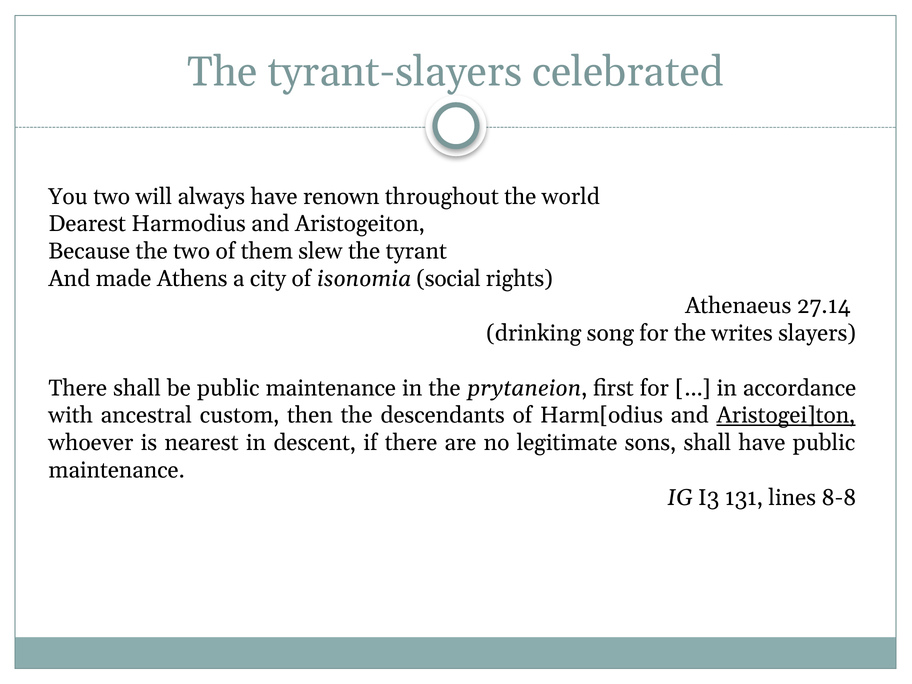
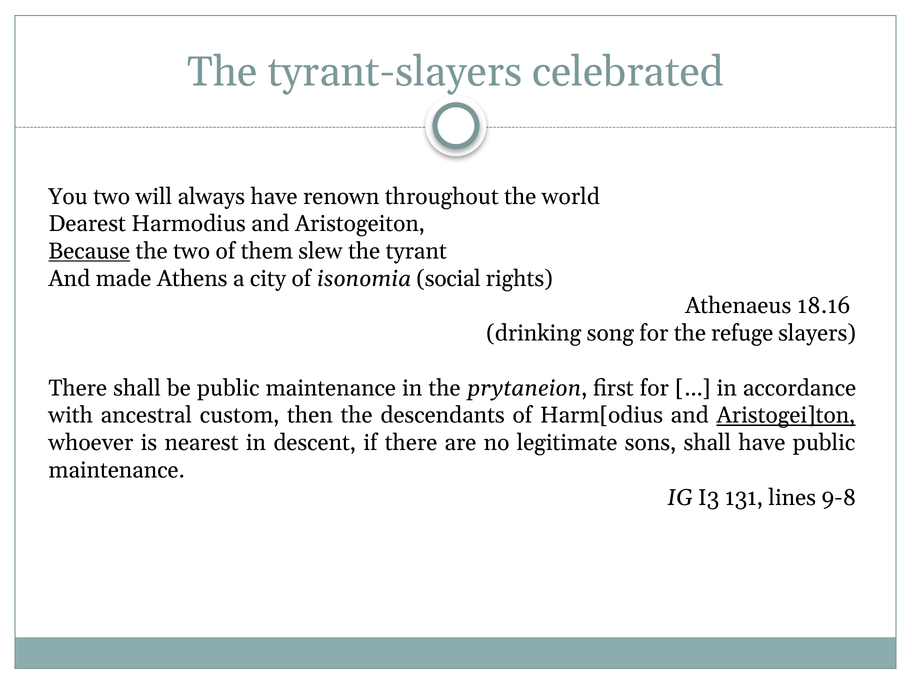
Because underline: none -> present
27.14: 27.14 -> 18.16
writes: writes -> refuge
8-8: 8-8 -> 9-8
